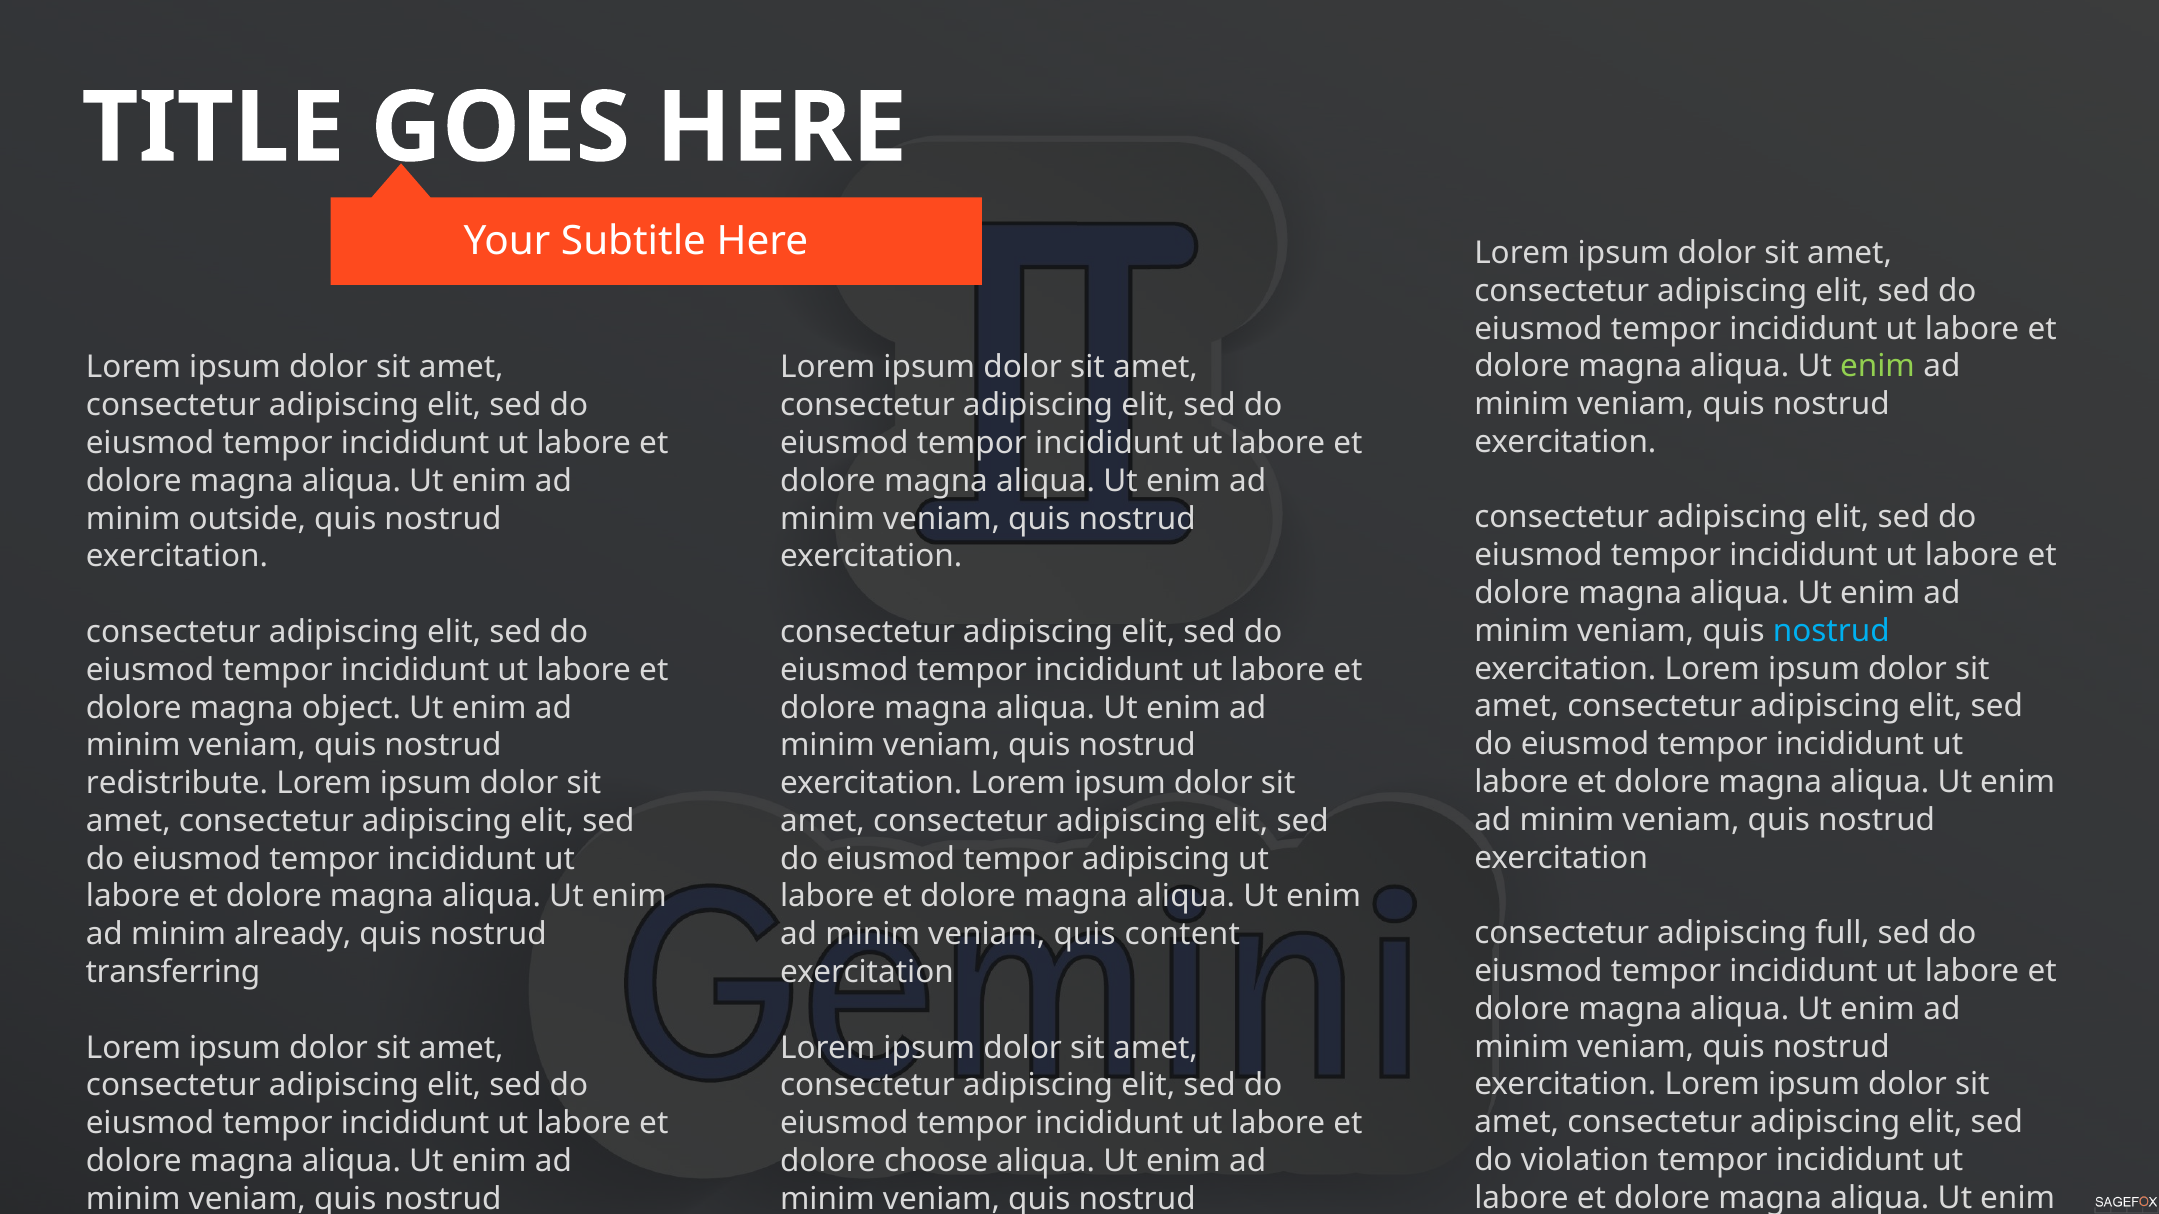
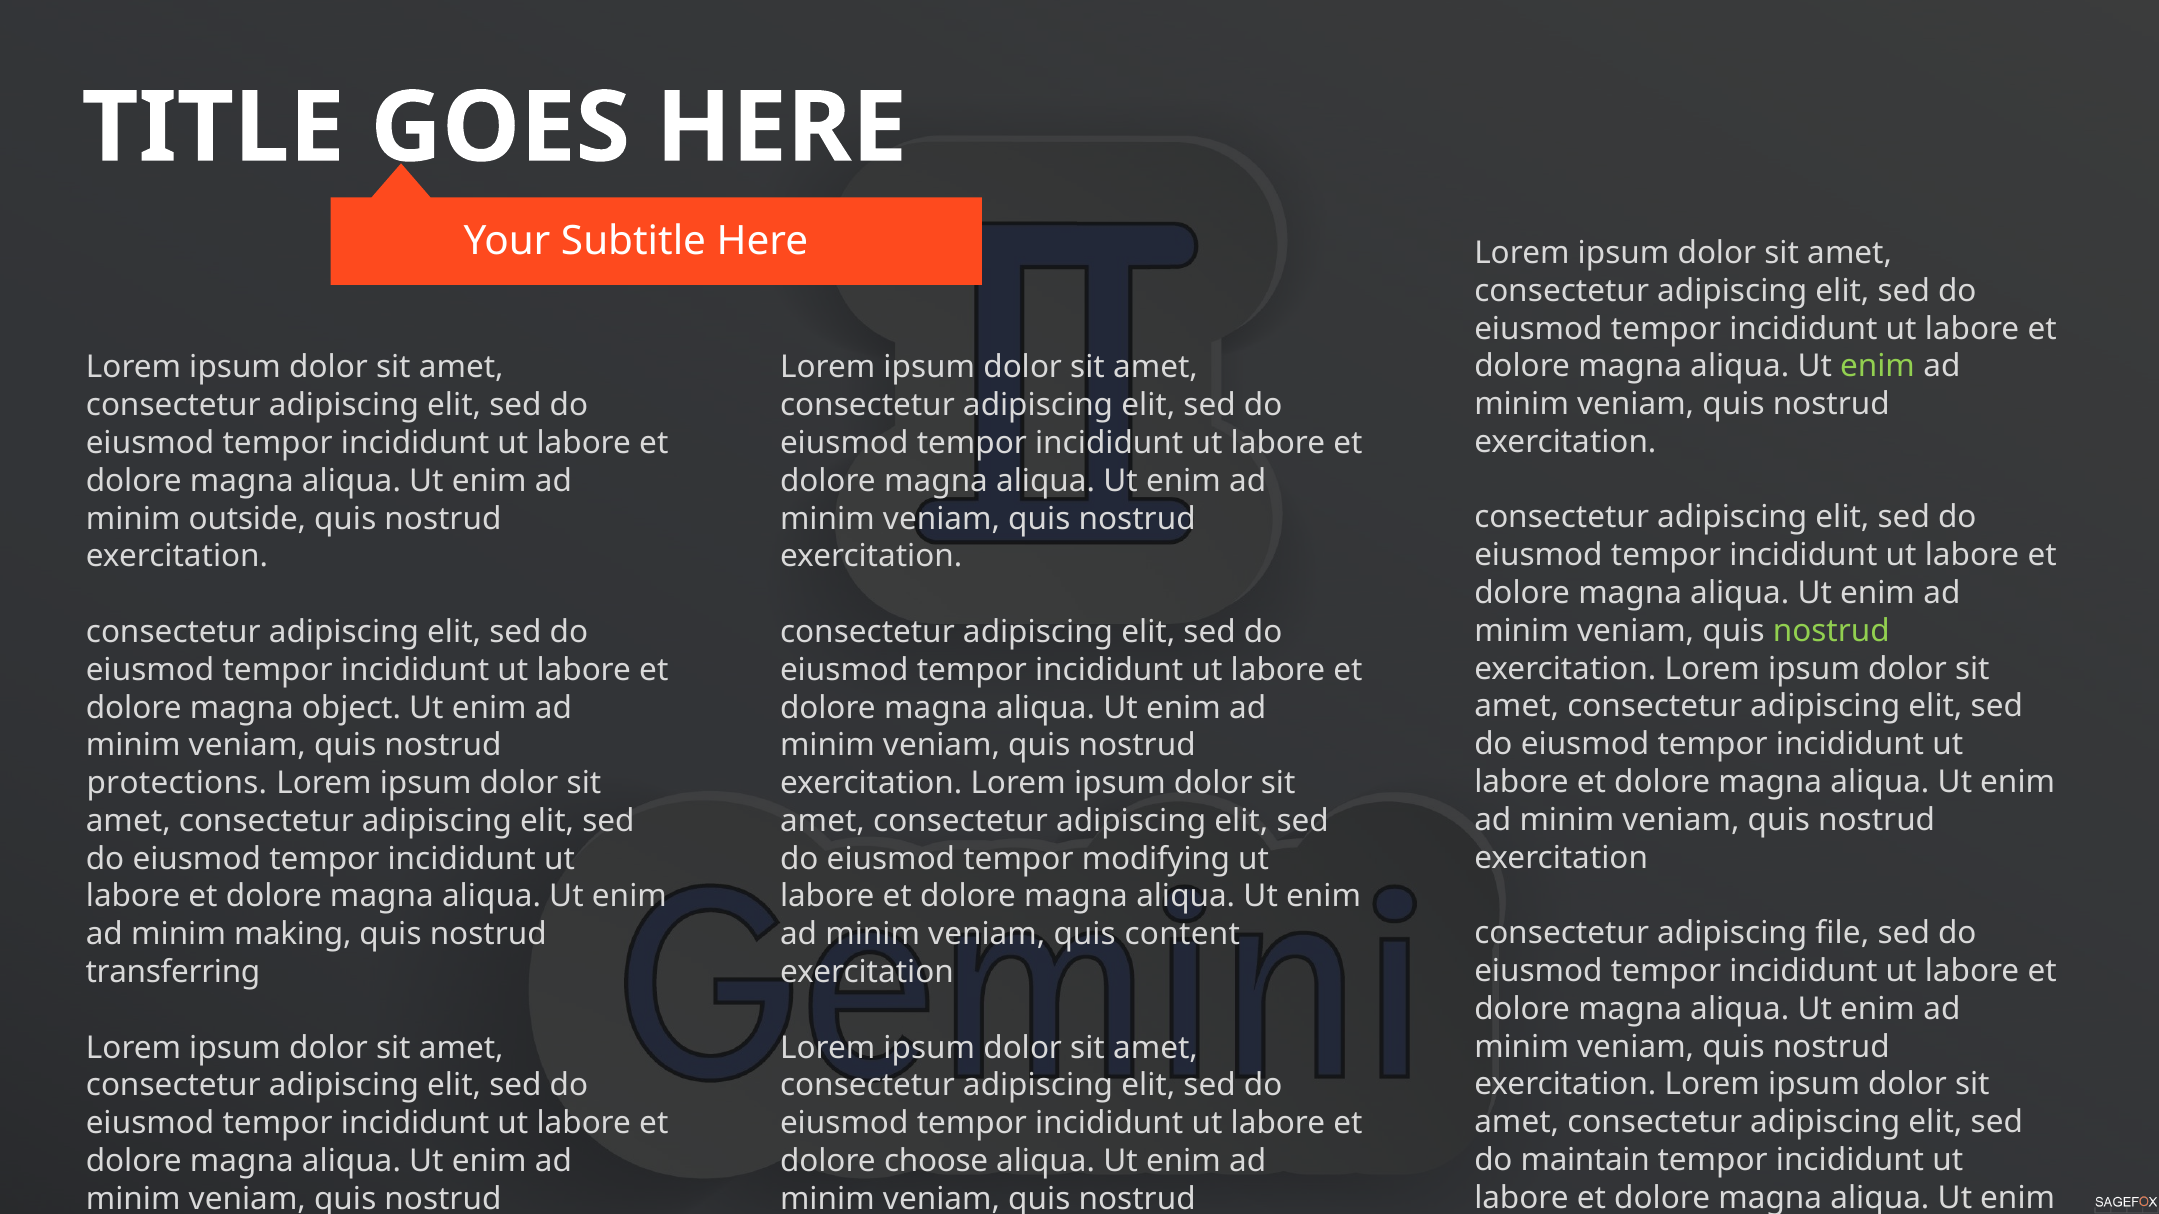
nostrud at (1831, 631) colour: light blue -> light green
redistribute: redistribute -> protections
tempor adipiscing: adipiscing -> modifying
full: full -> file
already: already -> making
violation: violation -> maintain
